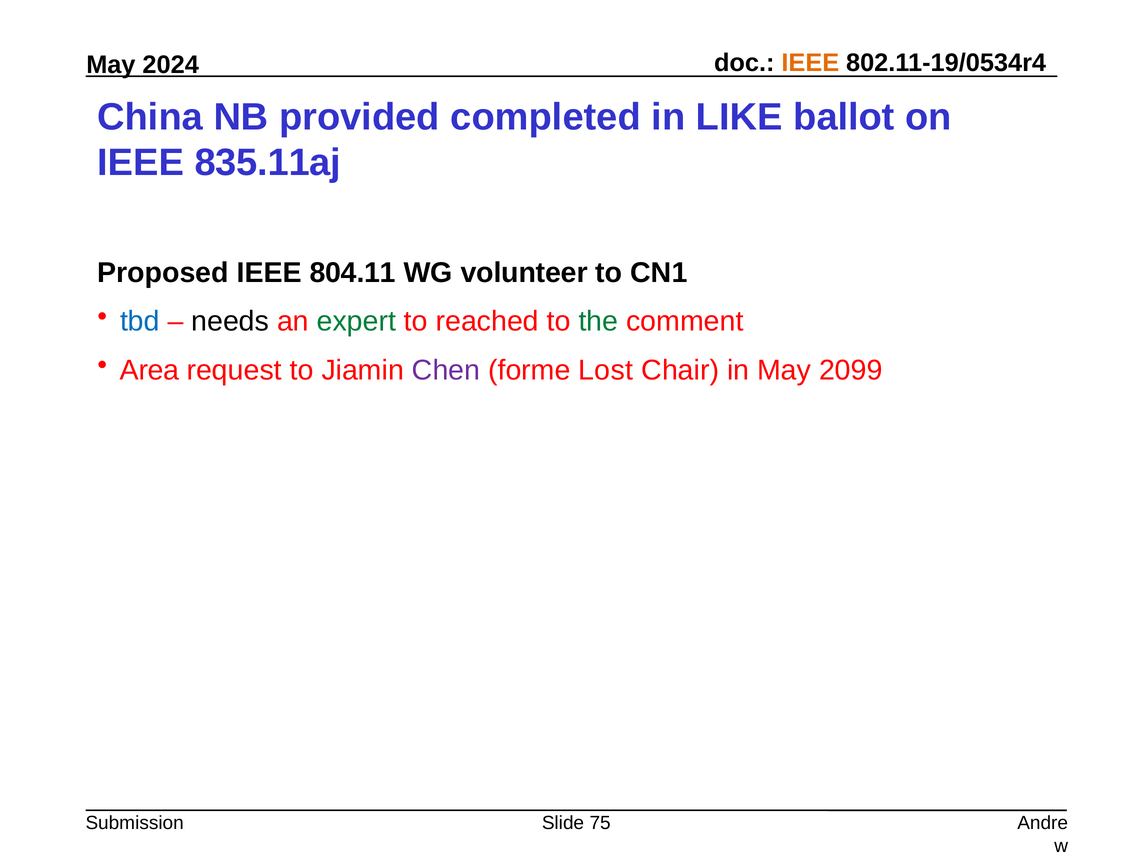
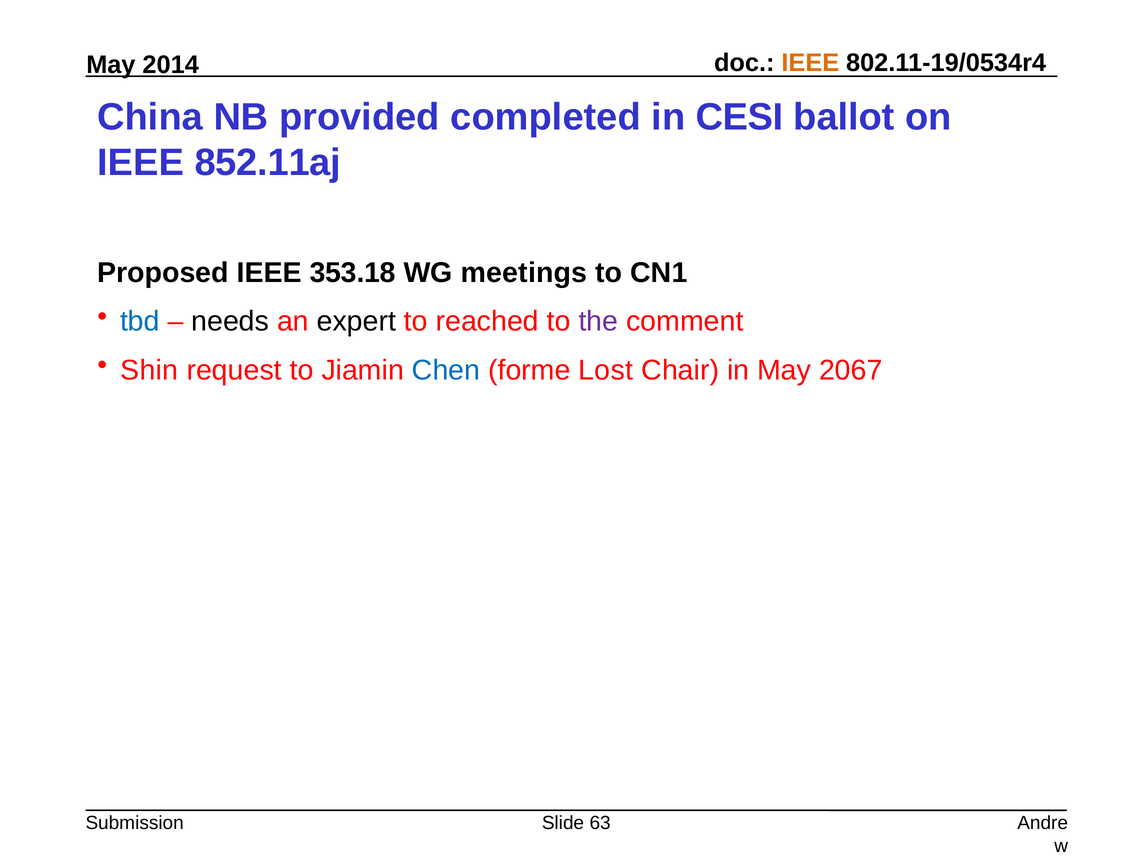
2024: 2024 -> 2014
LIKE: LIKE -> CESI
835.11aj: 835.11aj -> 852.11aj
804.11: 804.11 -> 353.18
volunteer: volunteer -> meetings
expert colour: green -> black
the colour: green -> purple
Area: Area -> Shin
Chen colour: purple -> blue
2099: 2099 -> 2067
75: 75 -> 63
